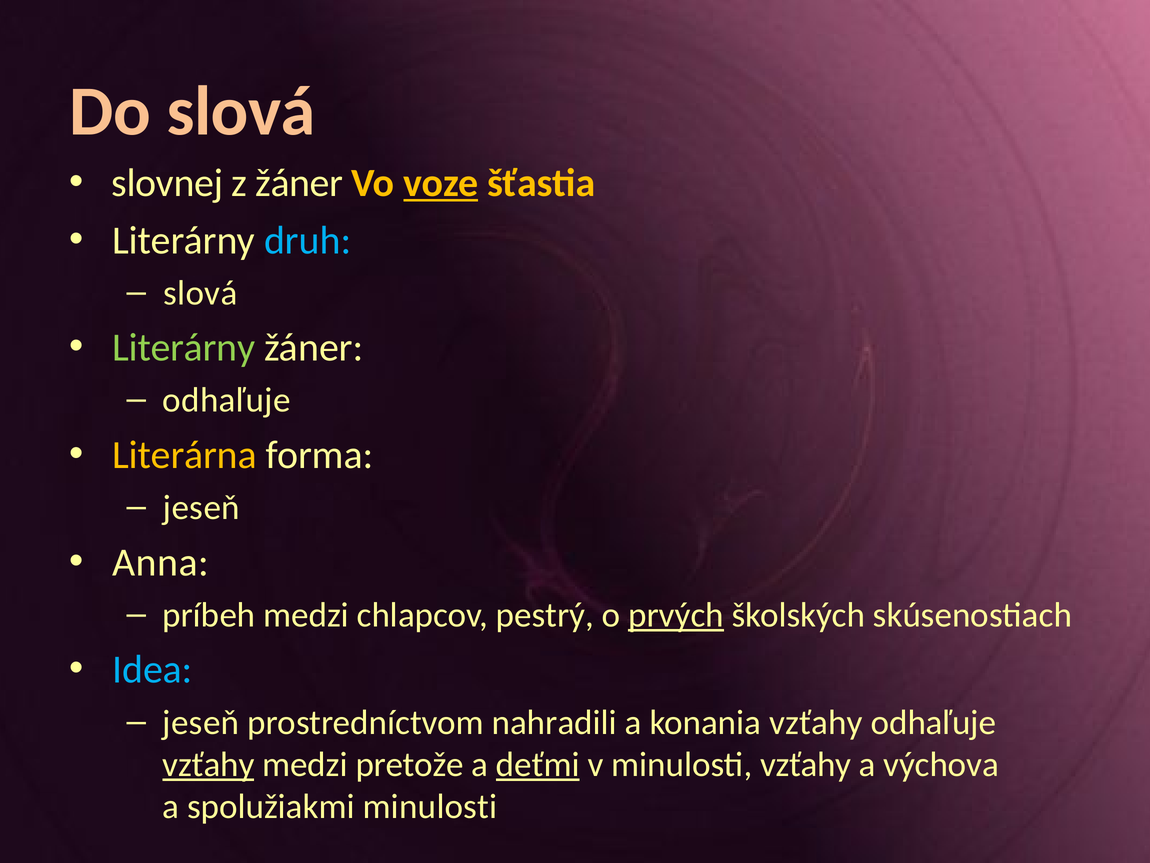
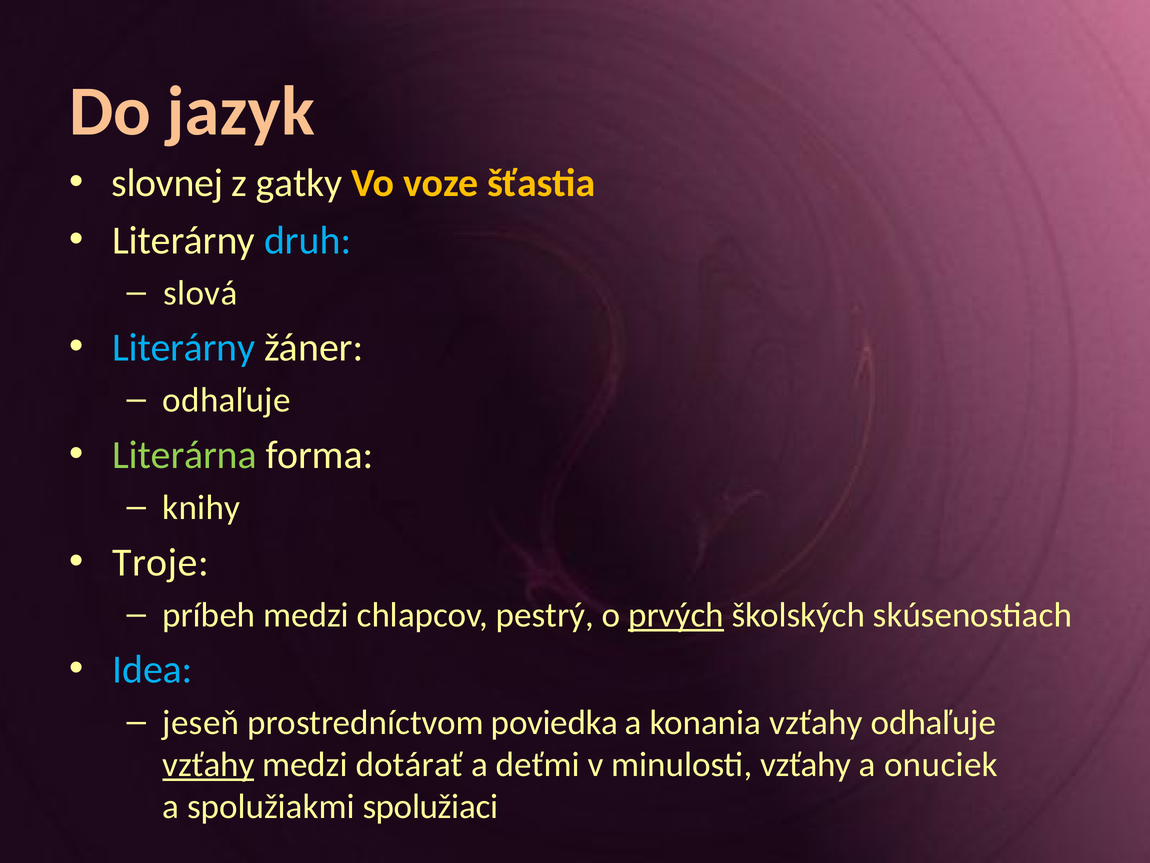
Do slová: slová -> jazyk
z žáner: žáner -> gatky
voze underline: present -> none
Literárny at (184, 347) colour: light green -> light blue
Literárna colour: yellow -> light green
jeseň at (201, 507): jeseň -> knihy
Anna: Anna -> Troje
nahradili: nahradili -> poviedka
pretože: pretože -> dotárať
deťmi underline: present -> none
výchova: výchova -> onuciek
spolužiakmi minulosti: minulosti -> spolužiaci
